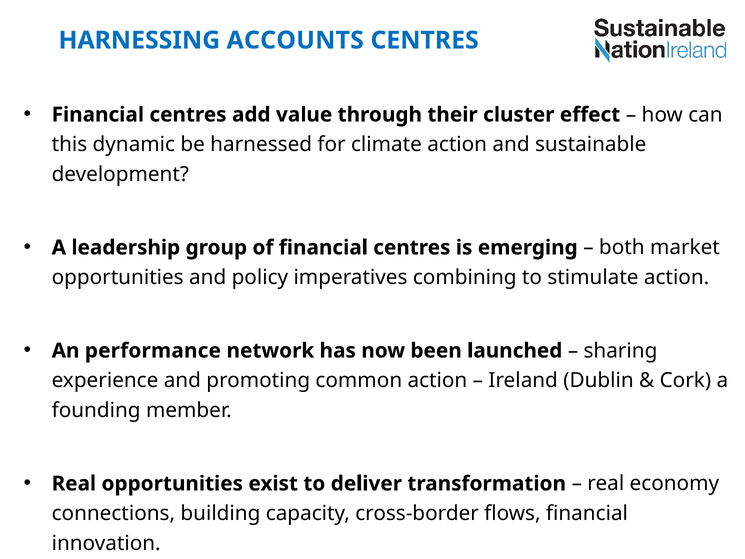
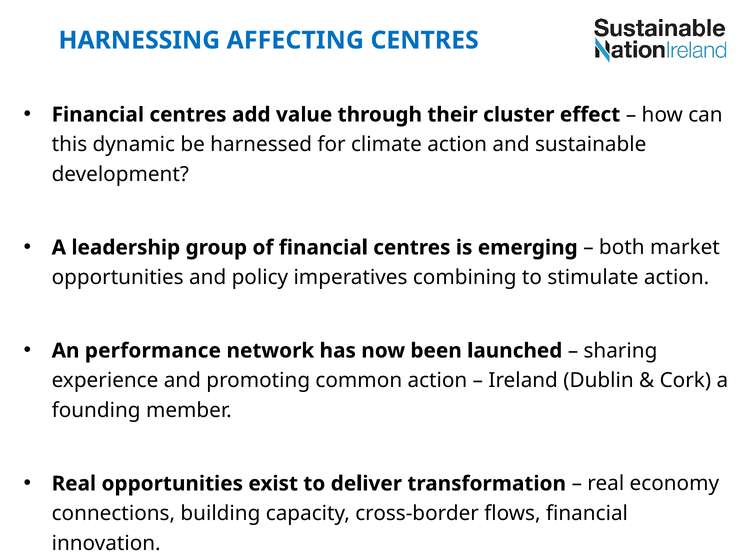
ACCOUNTS: ACCOUNTS -> AFFECTING
